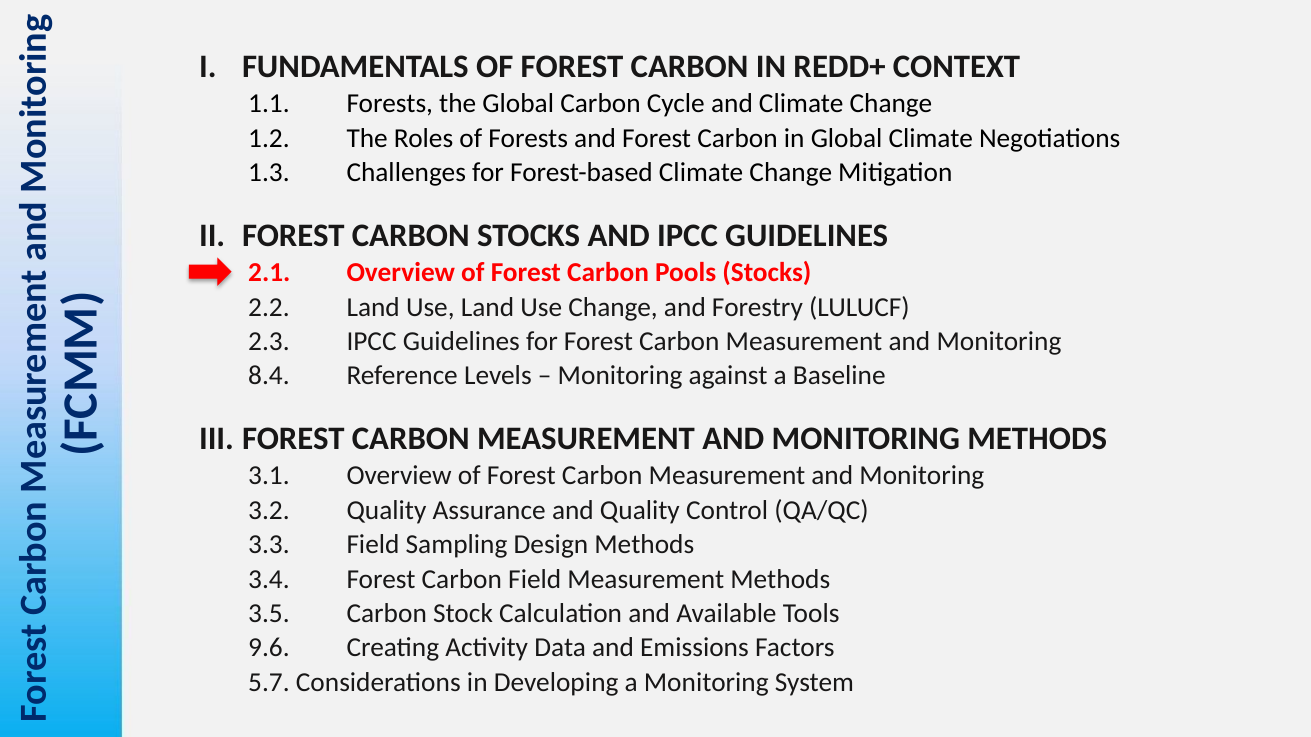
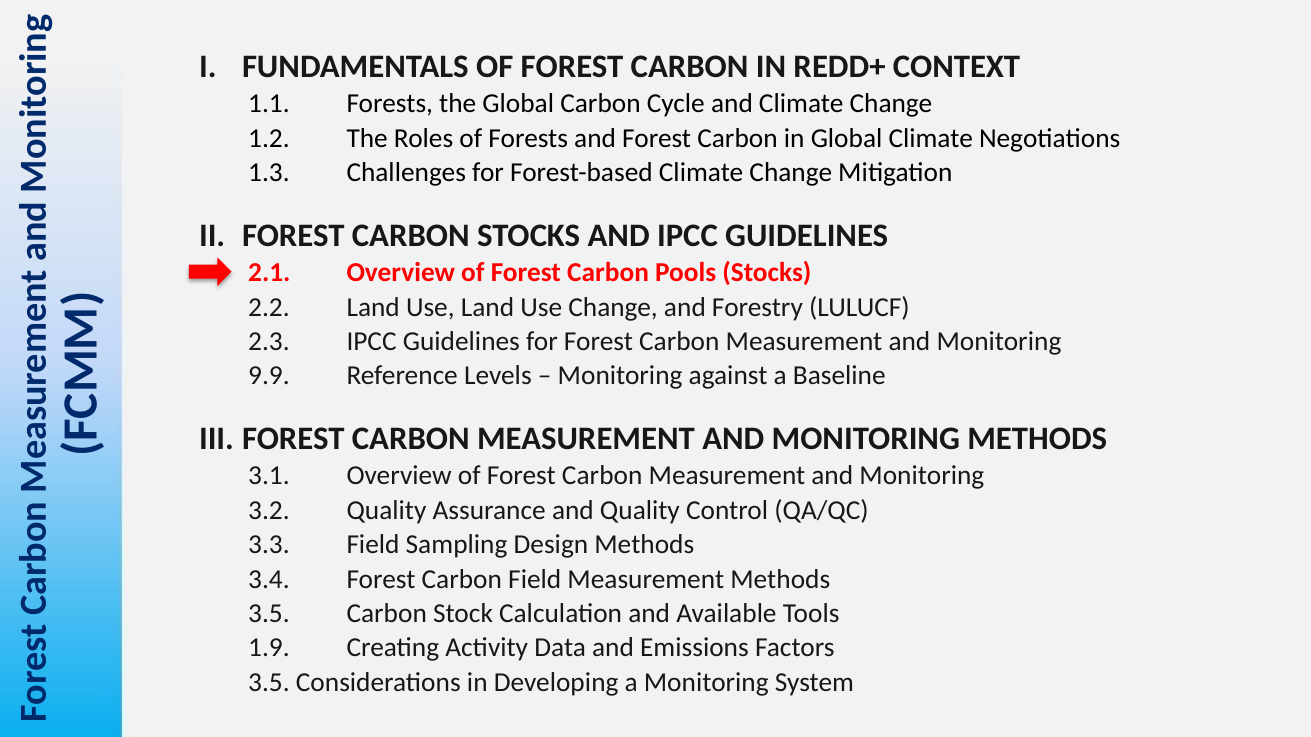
8.4: 8.4 -> 9.9
9.6: 9.6 -> 1.9
5.7 at (269, 683): 5.7 -> 3.5
